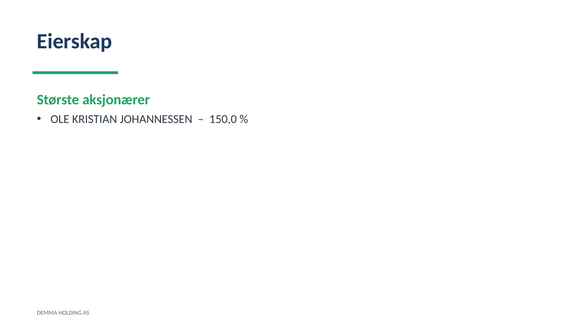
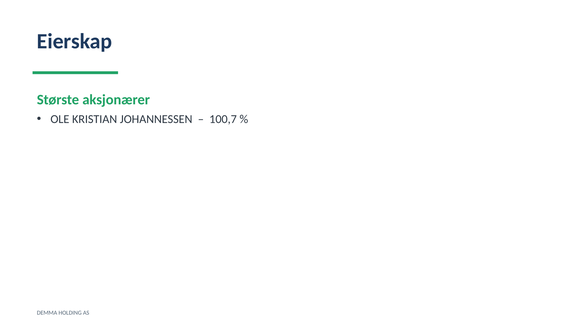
150,0: 150,0 -> 100,7
